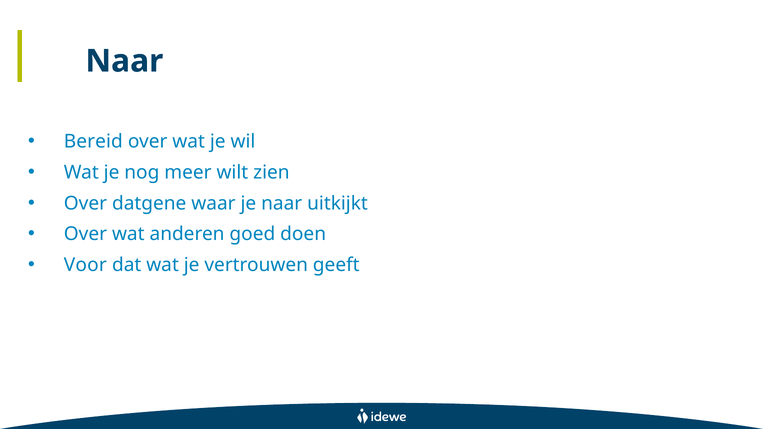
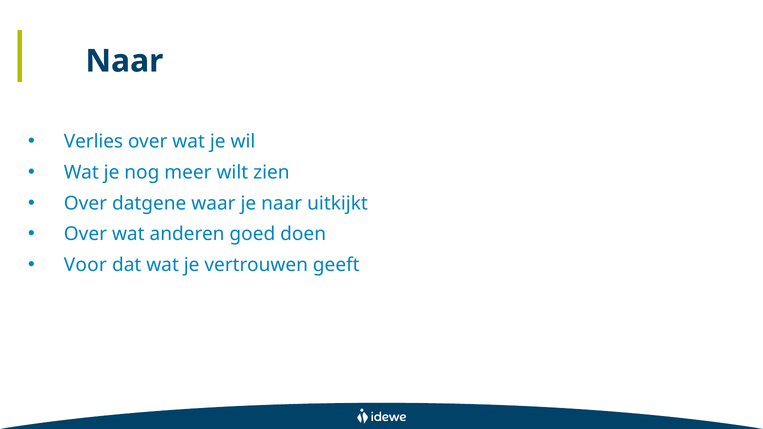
Bereid: Bereid -> Verlies
